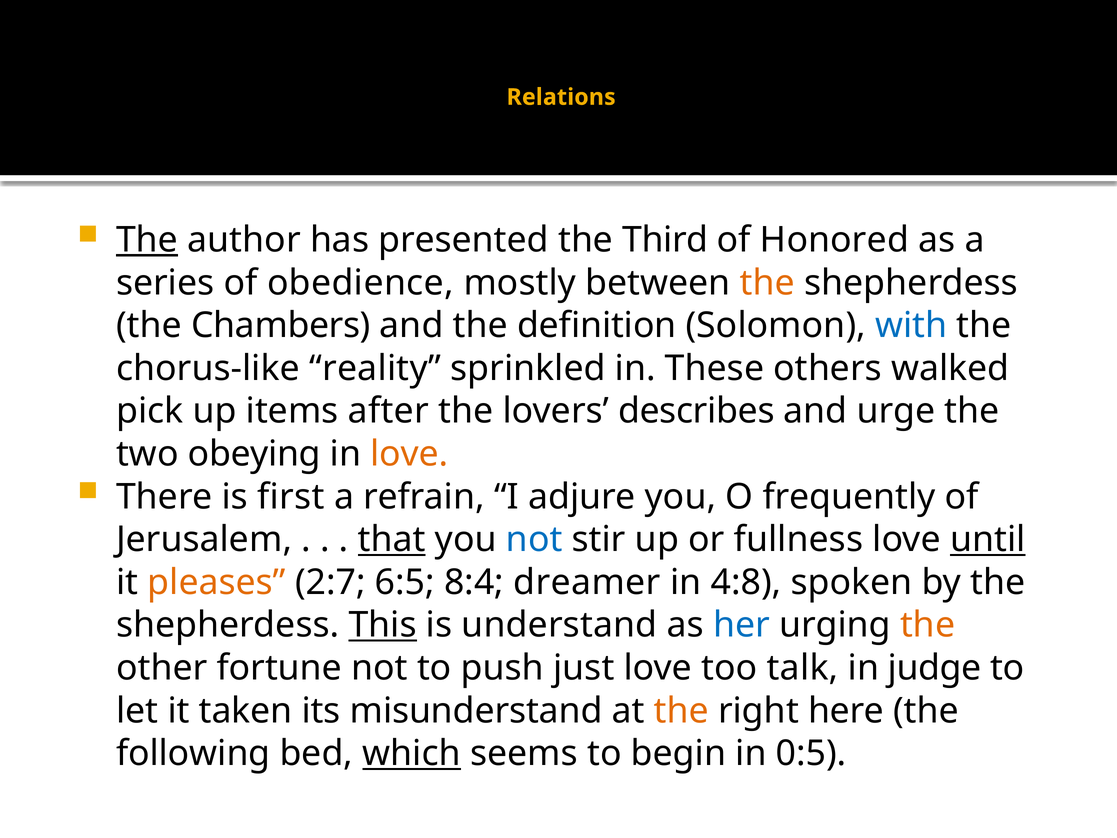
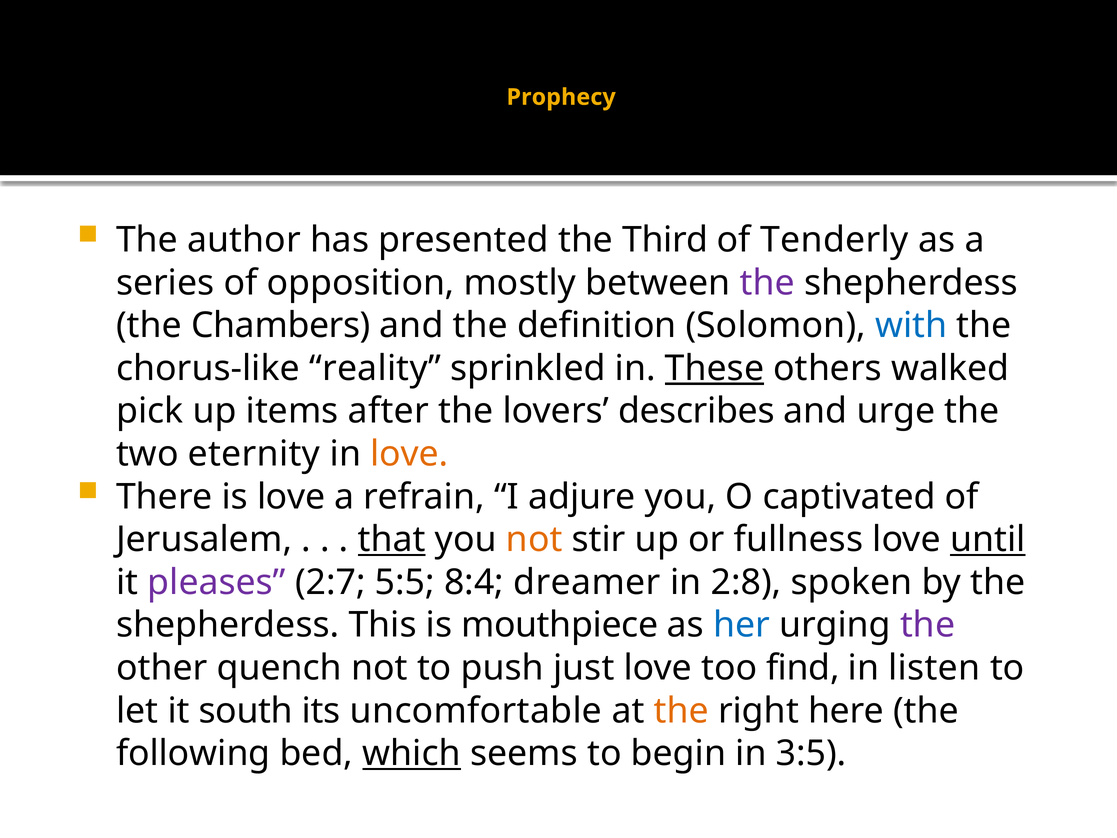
Relations: Relations -> Prophecy
The at (147, 240) underline: present -> none
Honored: Honored -> Tenderly
obedience: obedience -> opposition
the at (767, 283) colour: orange -> purple
These underline: none -> present
obeying: obeying -> eternity
is first: first -> love
frequently: frequently -> captivated
not at (534, 539) colour: blue -> orange
pleases colour: orange -> purple
6:5: 6:5 -> 5:5
4:8: 4:8 -> 2:8
This underline: present -> none
understand: understand -> mouthpiece
the at (928, 625) colour: orange -> purple
fortune: fortune -> quench
talk: talk -> find
judge: judge -> listen
taken: taken -> south
misunderstand: misunderstand -> uncomfortable
0:5: 0:5 -> 3:5
